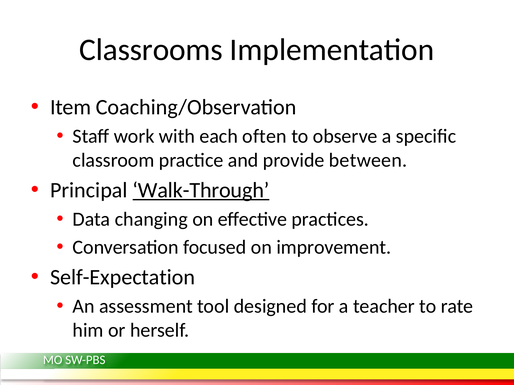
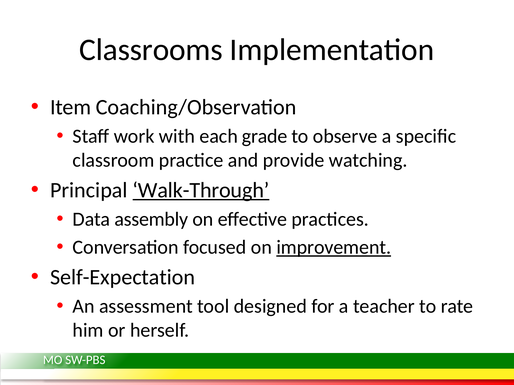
often: often -> grade
between: between -> watching
changing: changing -> assembly
improvement underline: none -> present
